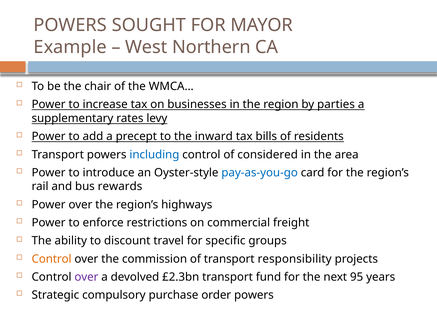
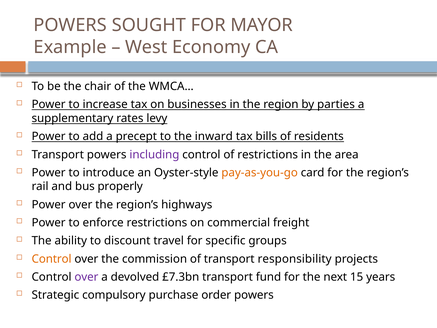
Northern: Northern -> Economy
including colour: blue -> purple
of considered: considered -> restrictions
pay-as-you-go colour: blue -> orange
rewards: rewards -> properly
£2.3bn: £2.3bn -> £7.3bn
95: 95 -> 15
